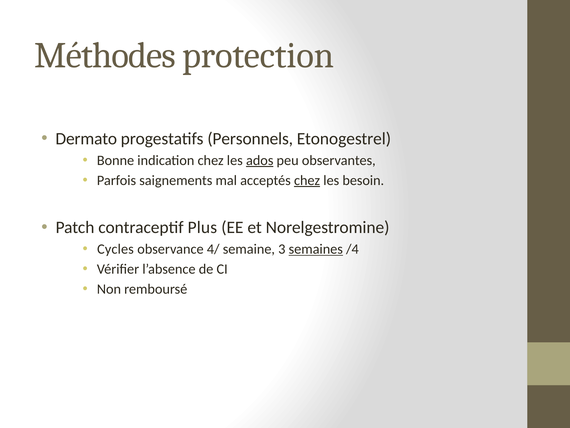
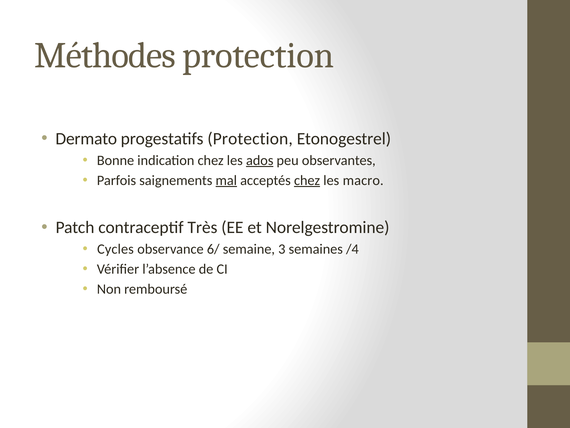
progestatifs Personnels: Personnels -> Protection
mal underline: none -> present
besoin: besoin -> macro
Plus: Plus -> Très
4/: 4/ -> 6/
semaines underline: present -> none
